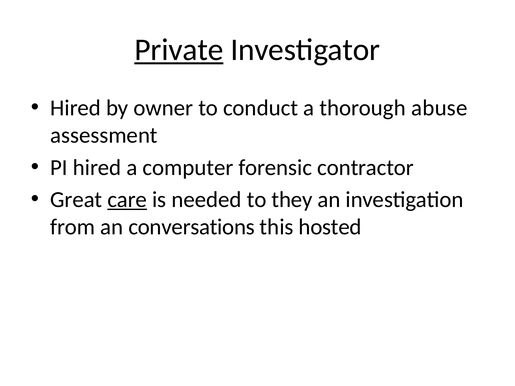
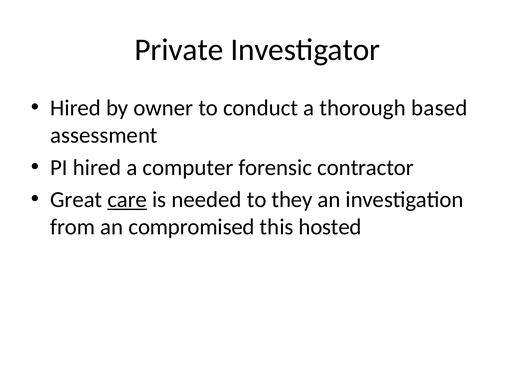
Private underline: present -> none
abuse: abuse -> based
conversations: conversations -> compromised
